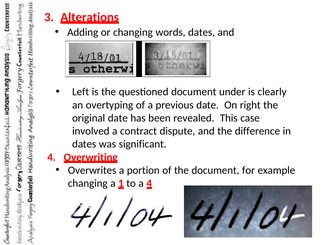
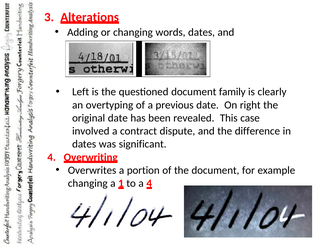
under: under -> family
